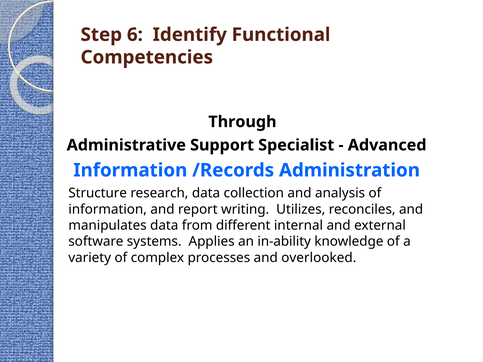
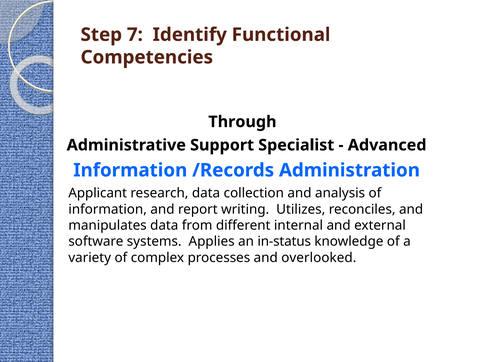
6: 6 -> 7
Structure: Structure -> Applicant
in-ability: in-ability -> in-status
